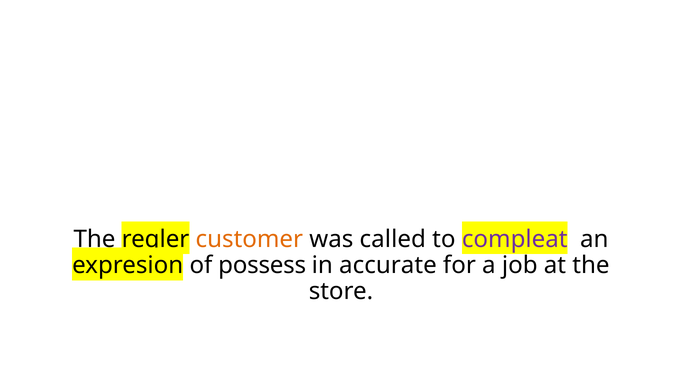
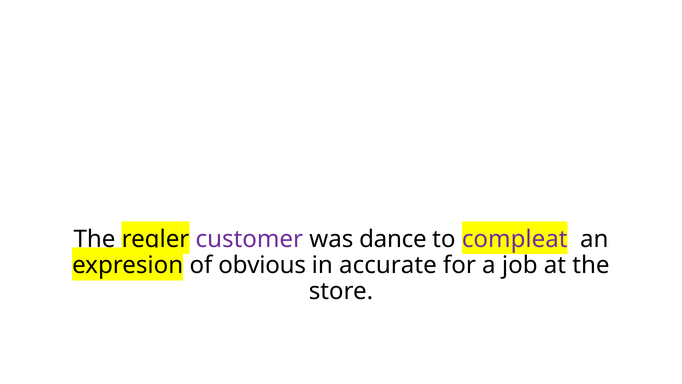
customer colour: orange -> purple
called: called -> dance
possess: possess -> obvious
